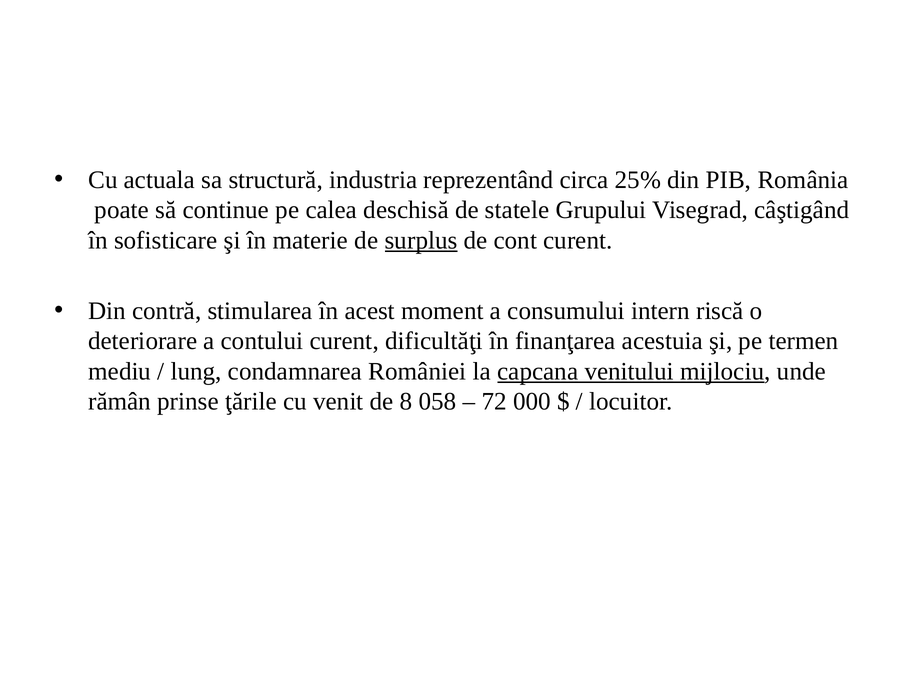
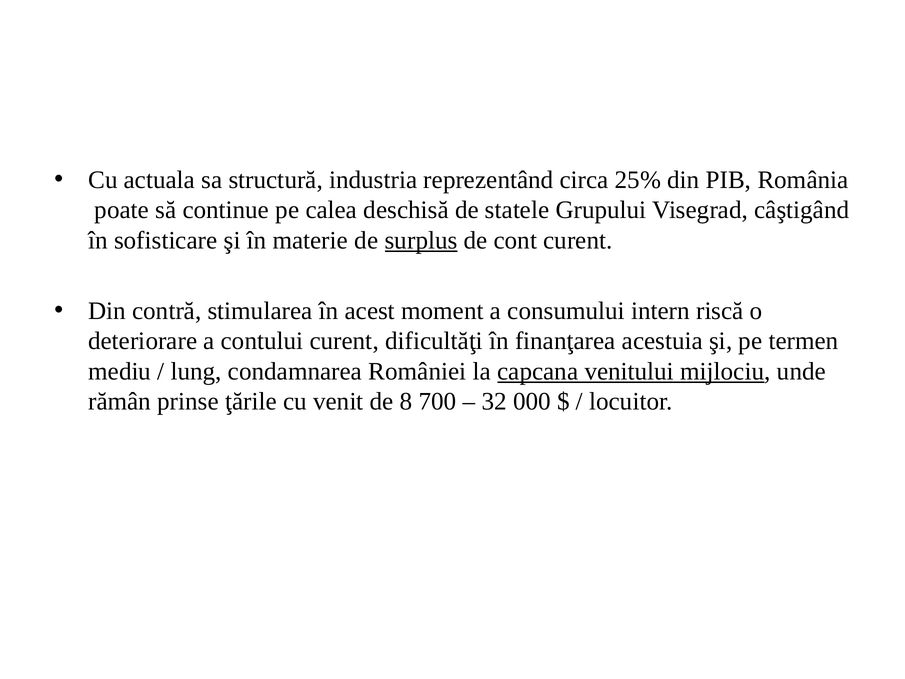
058: 058 -> 700
72: 72 -> 32
